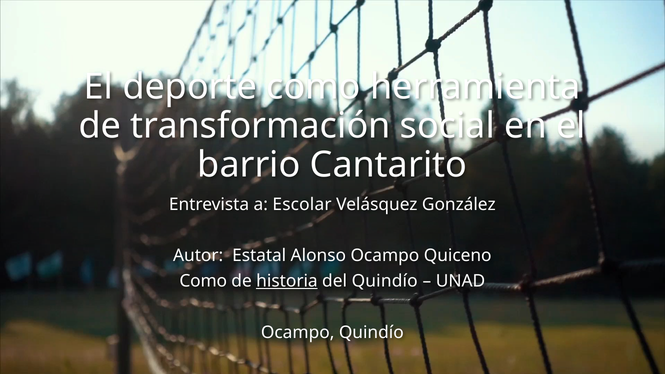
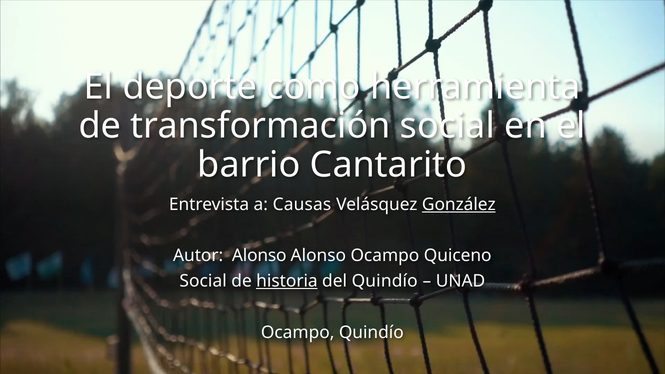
Escolar: Escolar -> Causas
González underline: none -> present
Autor Estatal: Estatal -> Alonso
Como at (203, 281): Como -> Social
